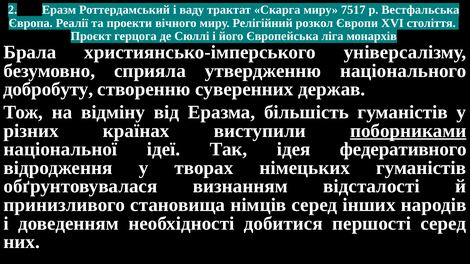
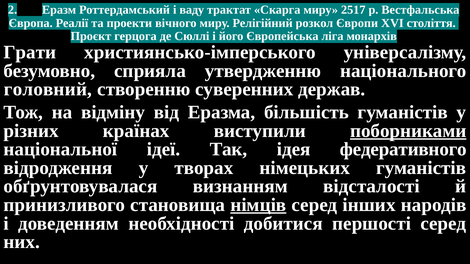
7517: 7517 -> 2517
Брала: Брала -> Грати
добробуту: добробуту -> головний
німців underline: none -> present
